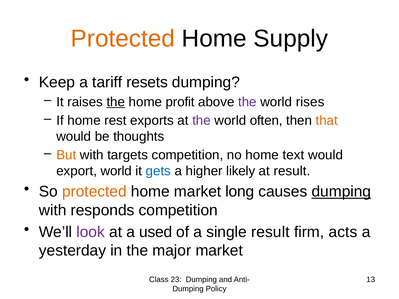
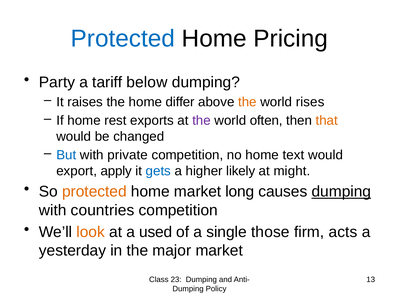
Protected at (123, 39) colour: orange -> blue
Supply: Supply -> Pricing
Keep: Keep -> Party
resets: resets -> below
the at (116, 102) underline: present -> none
profit: profit -> differ
the at (247, 102) colour: purple -> orange
thoughts: thoughts -> changed
But colour: orange -> blue
targets: targets -> private
export world: world -> apply
at result: result -> might
responds: responds -> countries
look colour: purple -> orange
single result: result -> those
